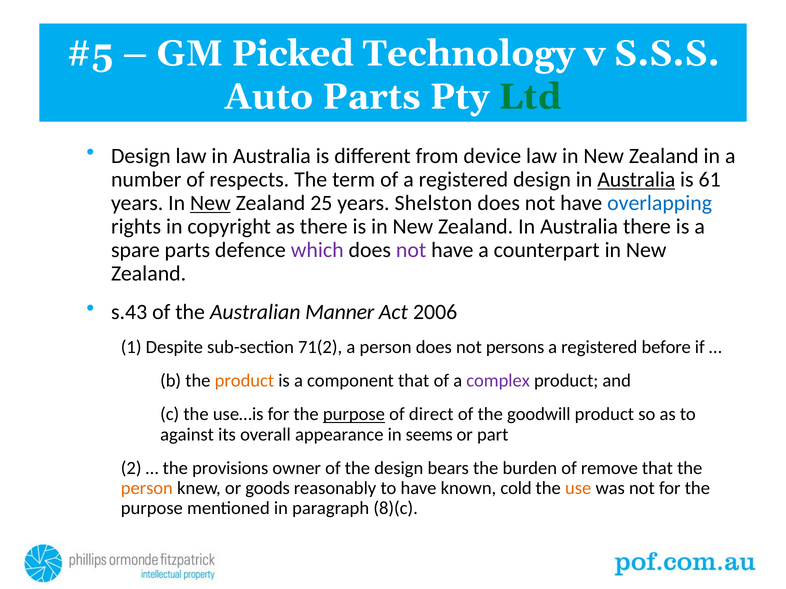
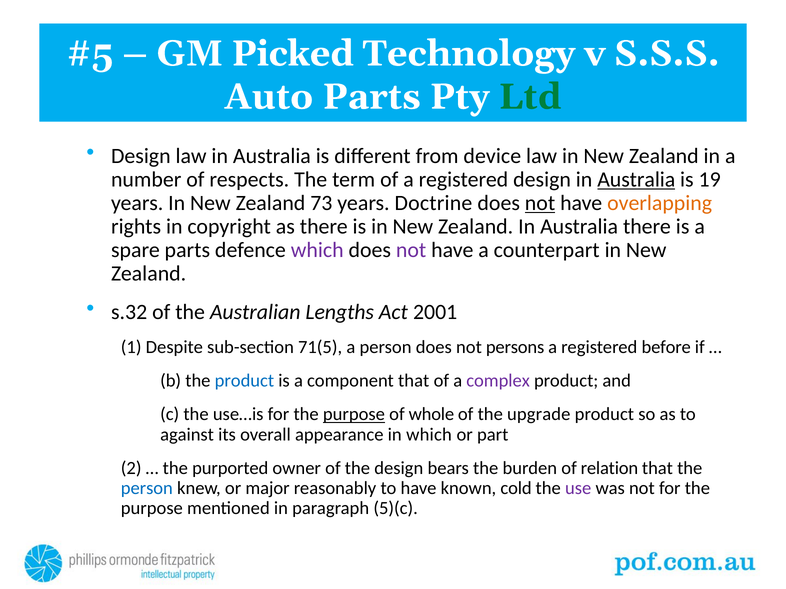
61: 61 -> 19
New at (210, 203) underline: present -> none
25: 25 -> 73
Shelston: Shelston -> Doctrine
not at (540, 203) underline: none -> present
overlapping colour: blue -> orange
s.43: s.43 -> s.32
Manner: Manner -> Lengths
2006: 2006 -> 2001
71(2: 71(2 -> 71(5
product at (244, 381) colour: orange -> blue
direct: direct -> whole
goodwill: goodwill -> upgrade
in seems: seems -> which
provisions: provisions -> purported
remove: remove -> relation
person at (147, 489) colour: orange -> blue
goods: goods -> major
use colour: orange -> purple
8)(c: 8)(c -> 5)(c
